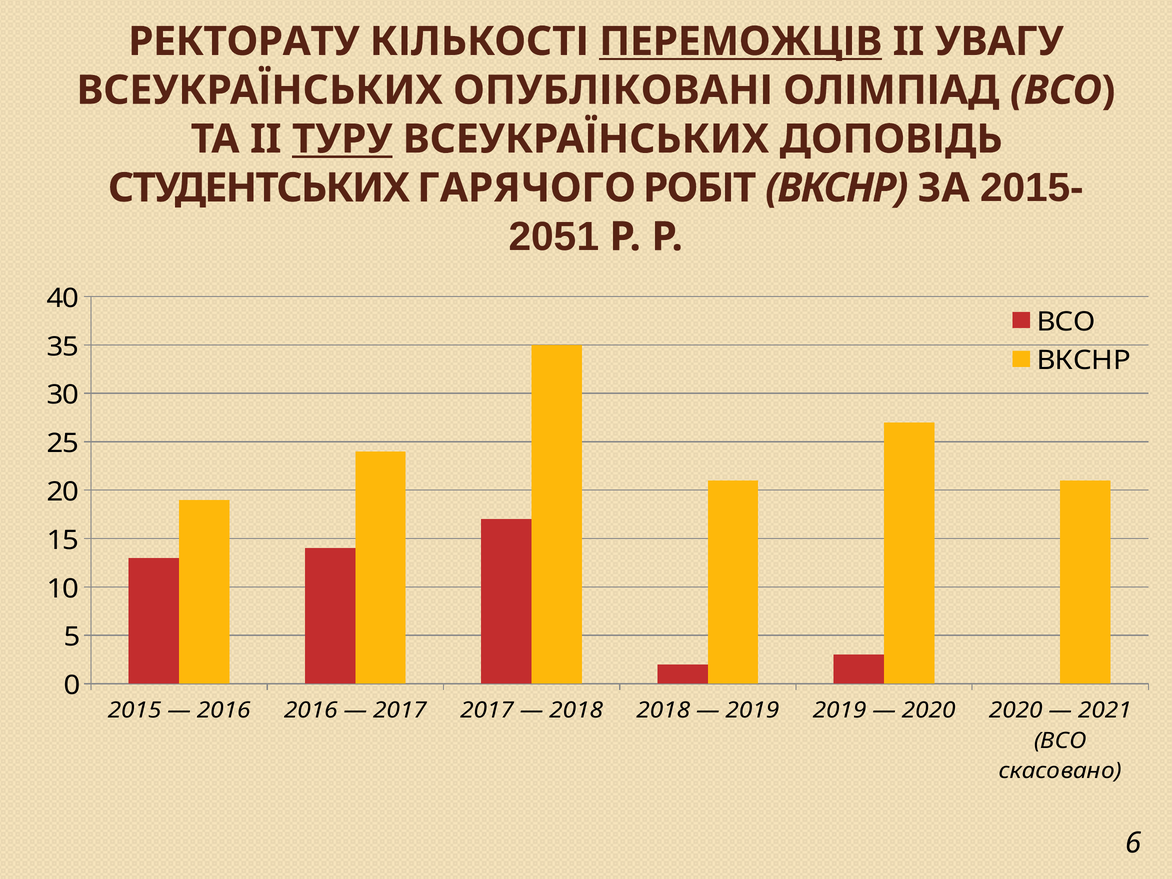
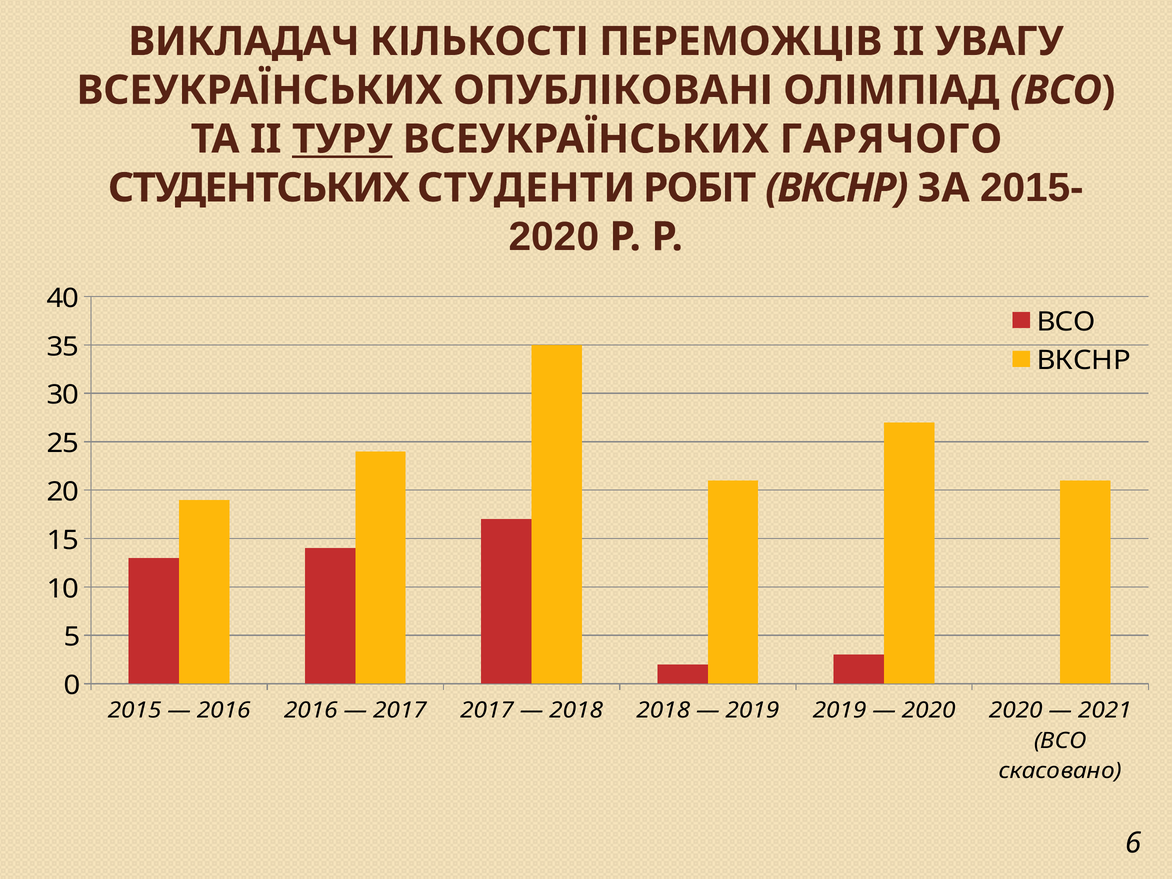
РЕКТОРАТУ: РЕКТОРАТУ -> ВИКЛАДАЧ
ПЕРЕМОЖЦІВ underline: present -> none
ДОПОВІДЬ: ДОПОВІДЬ -> ГАРЯЧОГО
ГАРЯЧОГО: ГАРЯЧОГО -> СТУДЕНТИ
2051 at (554, 237): 2051 -> 2020
